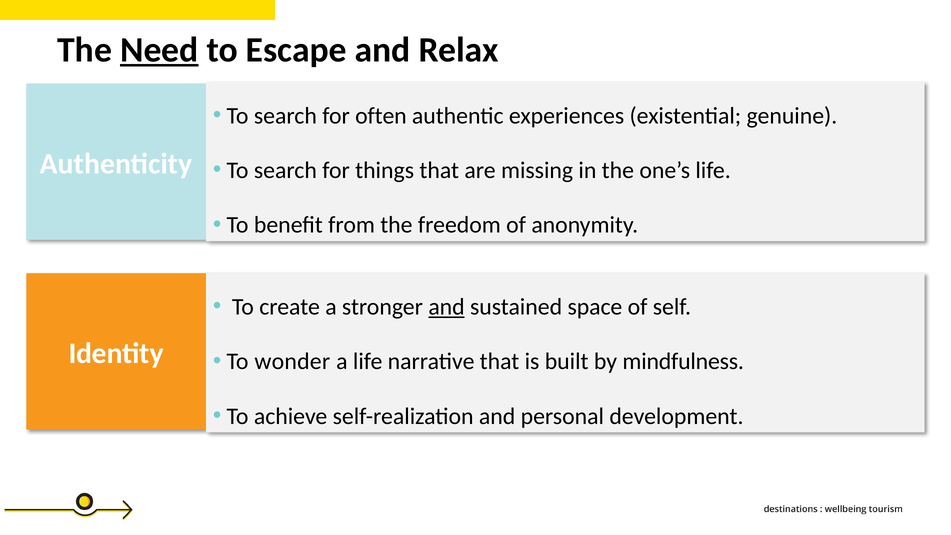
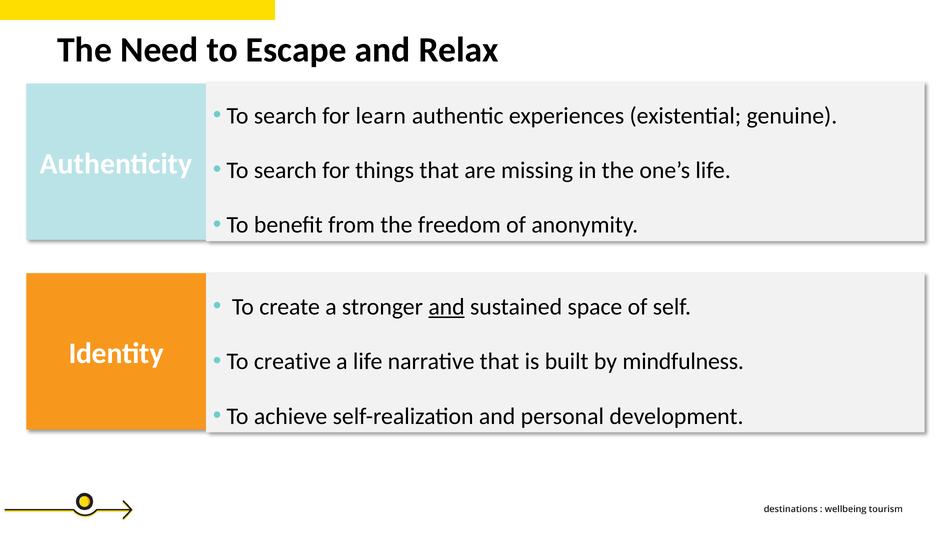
Need underline: present -> none
often: often -> learn
wonder: wonder -> creative
